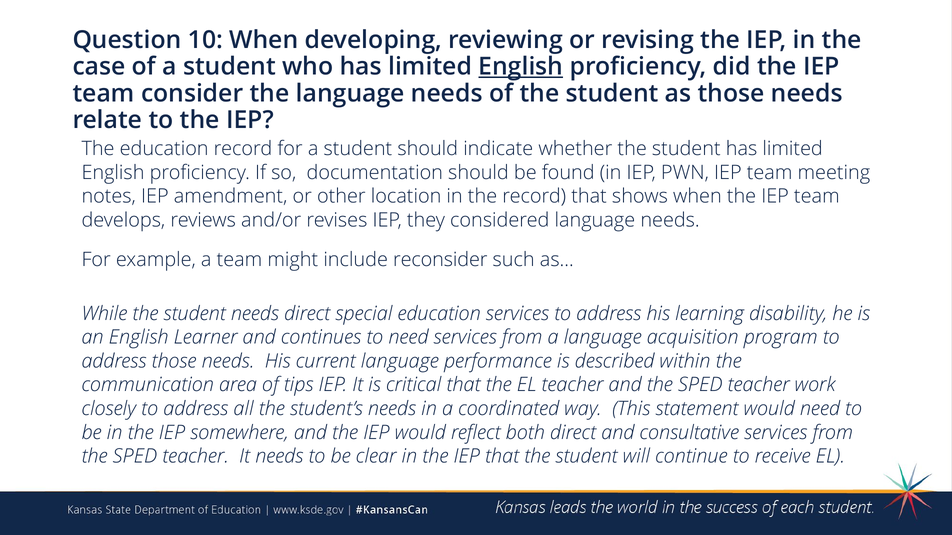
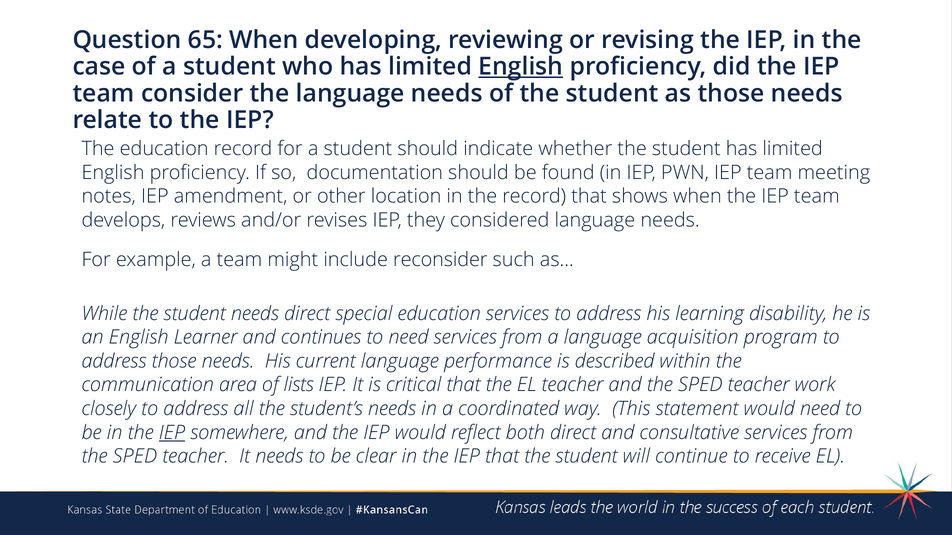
10: 10 -> 65
tips: tips -> lists
IEP at (172, 433) underline: none -> present
